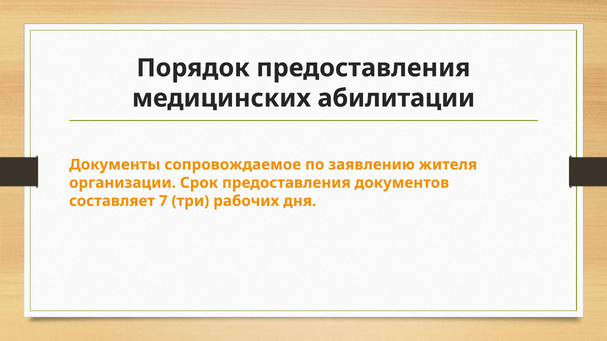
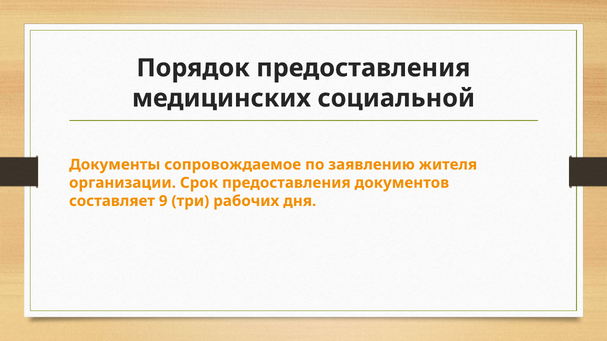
абилитации: абилитации -> социальной
7: 7 -> 9
